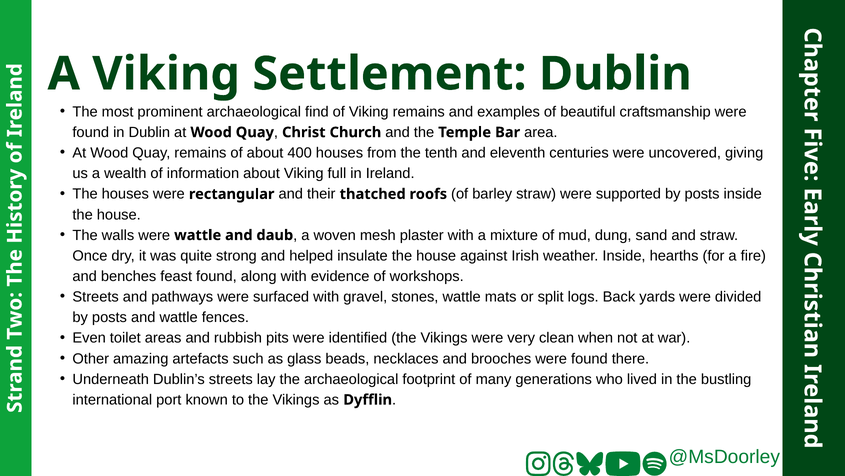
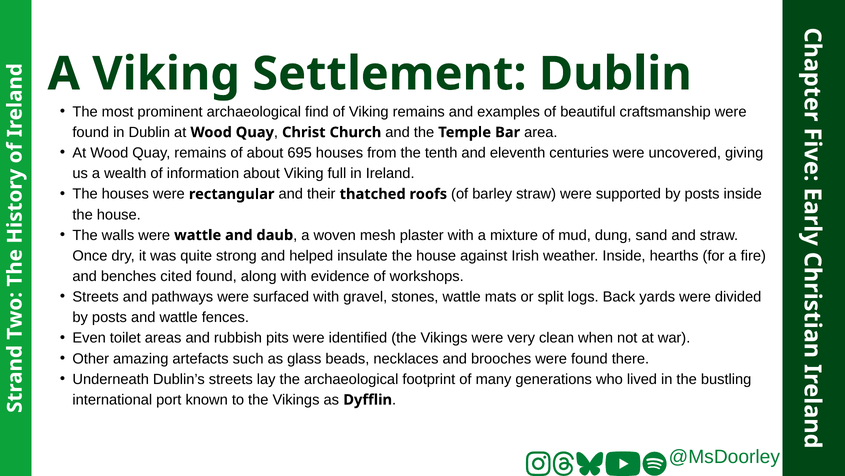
400: 400 -> 695
feast: feast -> cited
